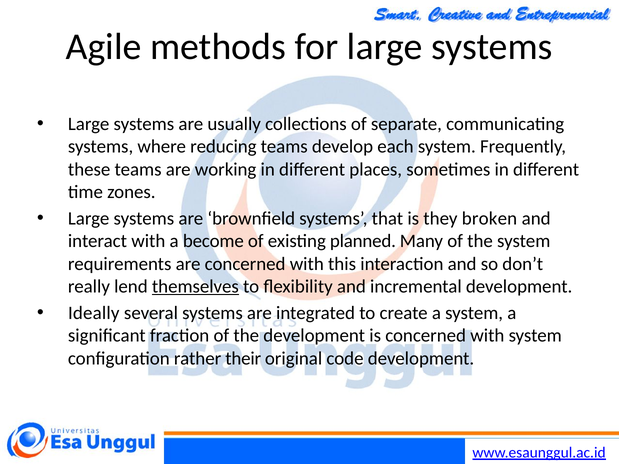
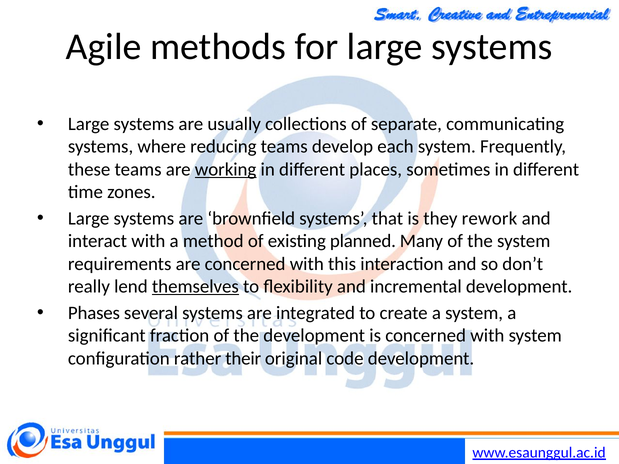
working underline: none -> present
broken: broken -> rework
become: become -> method
Ideally: Ideally -> Phases
